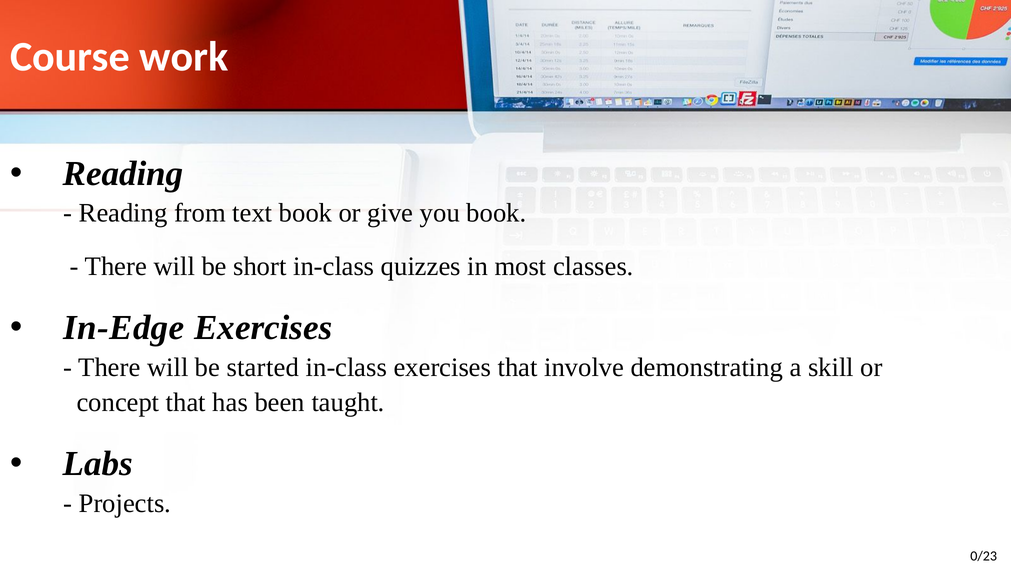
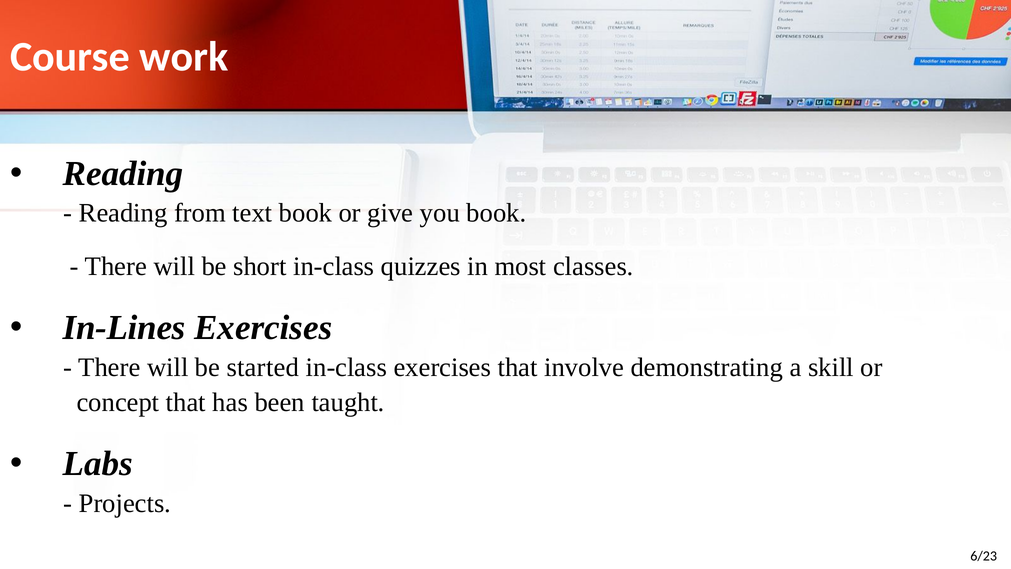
In-Edge: In-Edge -> In-Lines
0/23: 0/23 -> 6/23
